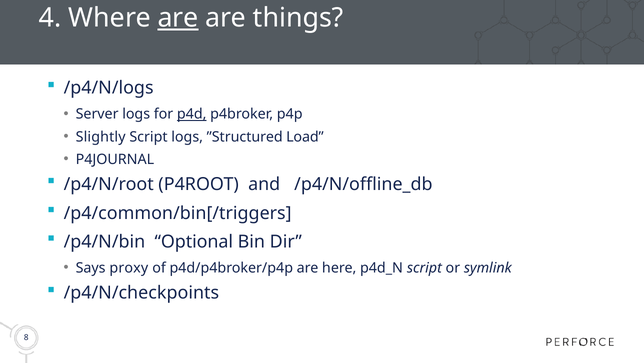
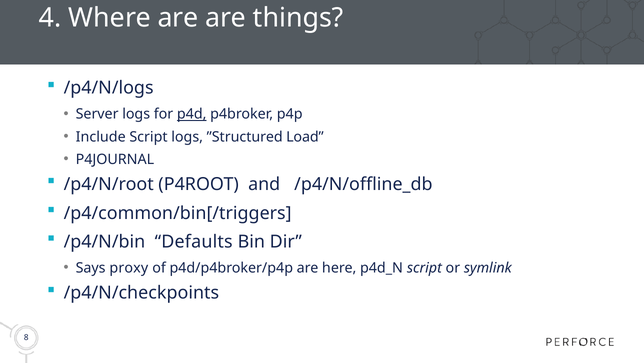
are at (178, 18) underline: present -> none
Slightly: Slightly -> Include
Optional: Optional -> Defaults
